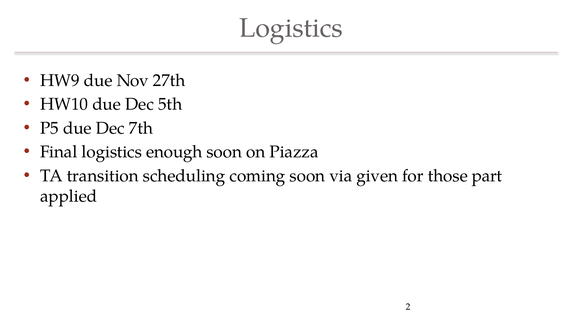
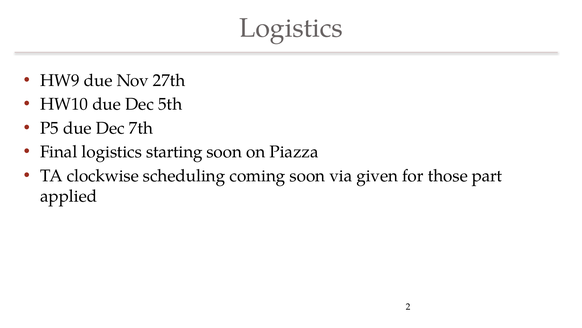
enough: enough -> starting
transition: transition -> clockwise
